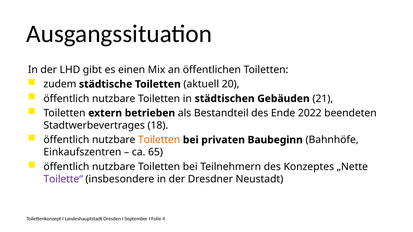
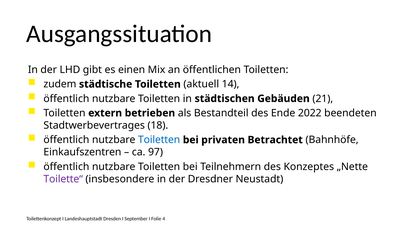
20: 20 -> 14
Toiletten at (159, 140) colour: orange -> blue
Baubeginn: Baubeginn -> Betrachtet
65: 65 -> 97
